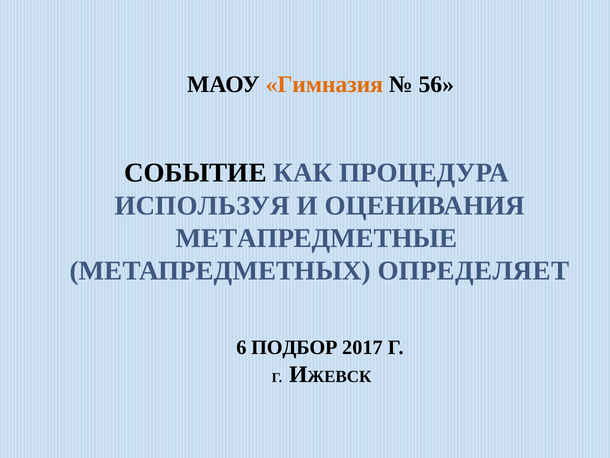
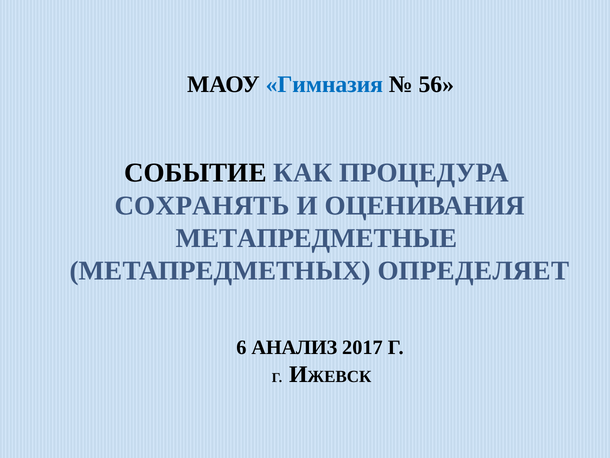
Гимназия colour: orange -> blue
ИСПОЛЬЗУЯ: ИСПОЛЬЗУЯ -> СОХРАНЯТЬ
ПОДБОР: ПОДБОР -> АНАЛИЗ
